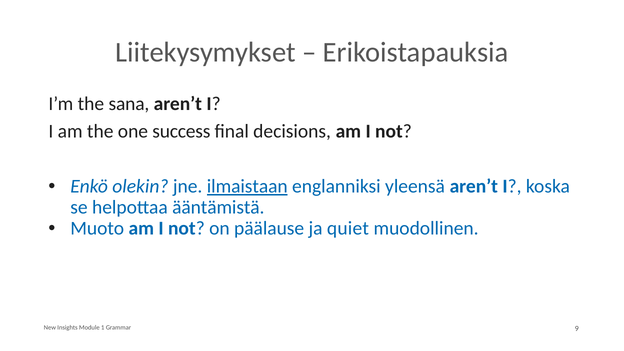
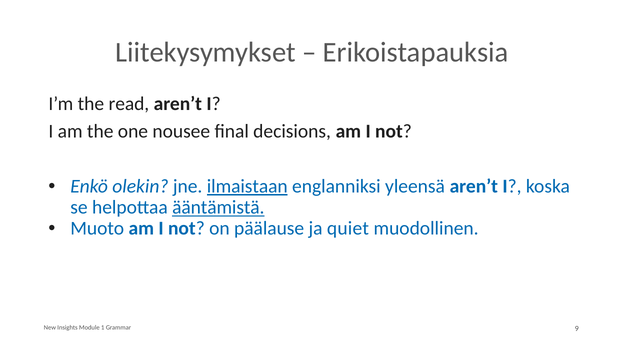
sana: sana -> read
success: success -> nousee
ääntämistä underline: none -> present
